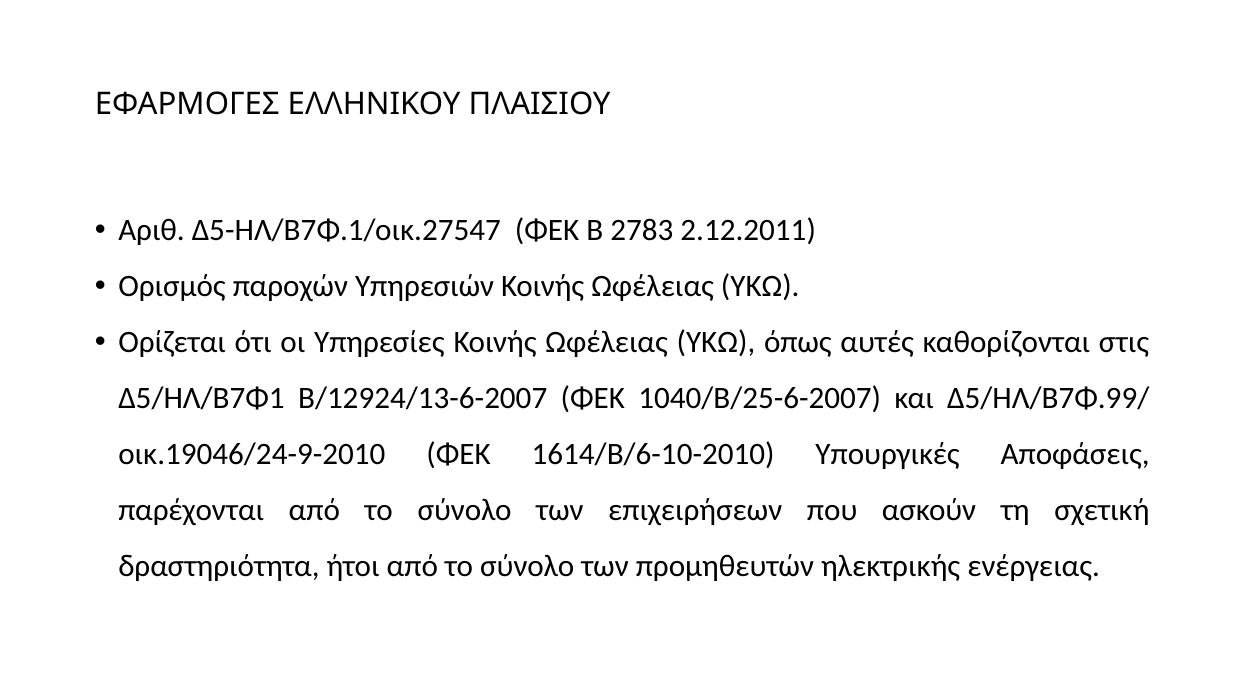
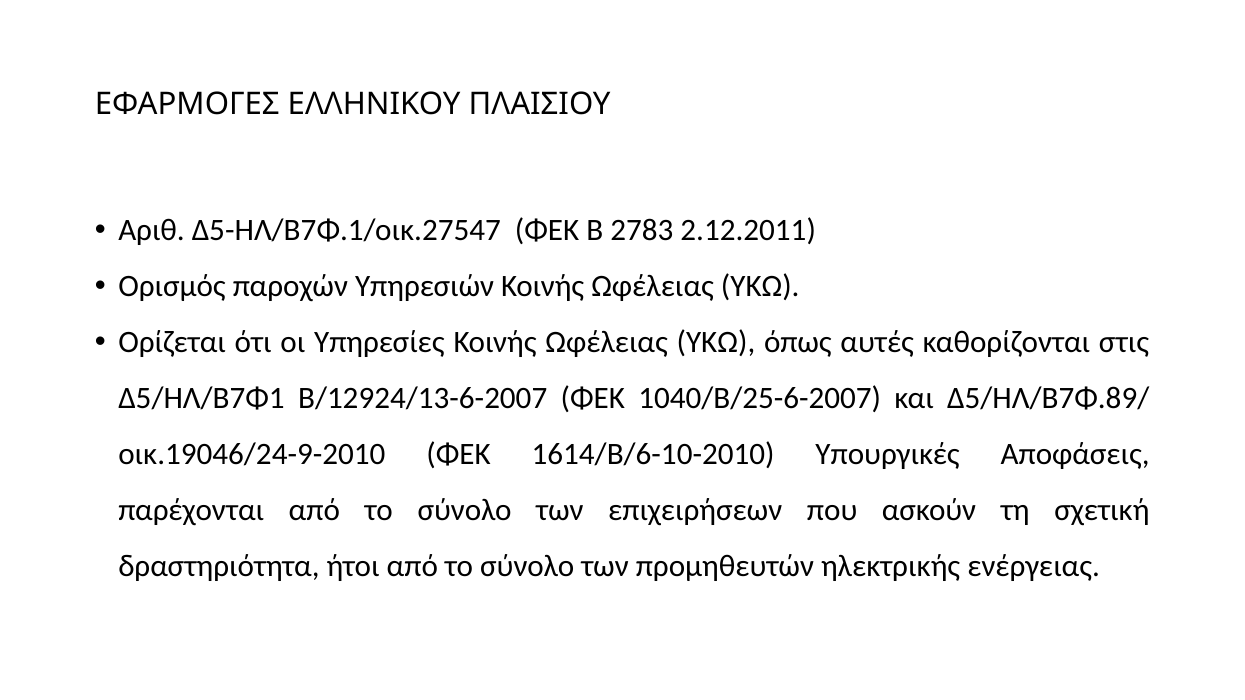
Δ5/ΗΛ/Β7Φ.99/: Δ5/ΗΛ/Β7Φ.99/ -> Δ5/ΗΛ/Β7Φ.89/
